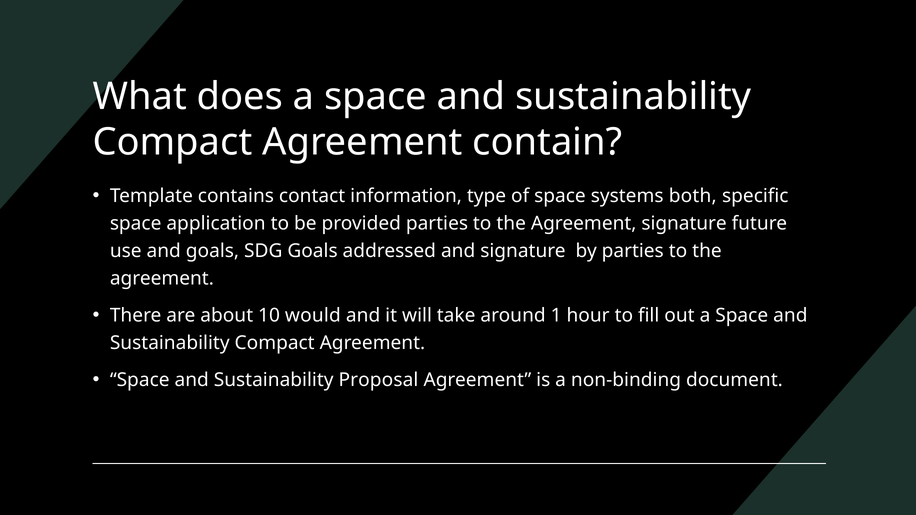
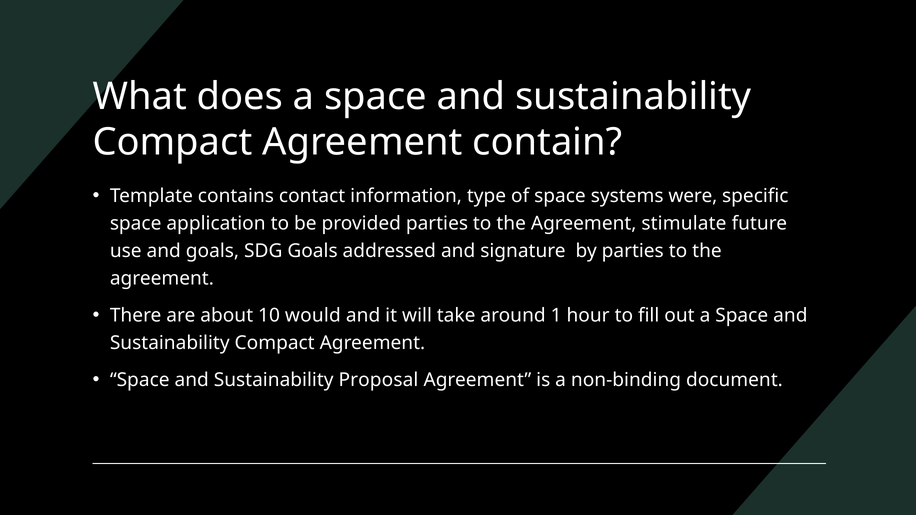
both: both -> were
Agreement signature: signature -> stimulate
